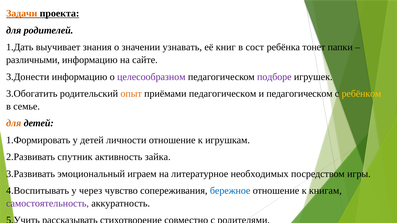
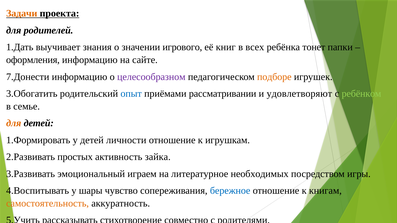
узнавать: узнавать -> игрового
сост: сост -> всех
различными: различными -> оформления
3.Донести: 3.Донести -> 7.Донести
подборе colour: purple -> orange
опыт colour: orange -> blue
приёмами педагогическом: педагогическом -> рассматривании
и педагогическом: педагогическом -> удовлетворяют
ребёнком colour: yellow -> light green
спутник: спутник -> простых
через: через -> шары
самостоятельность colour: purple -> orange
